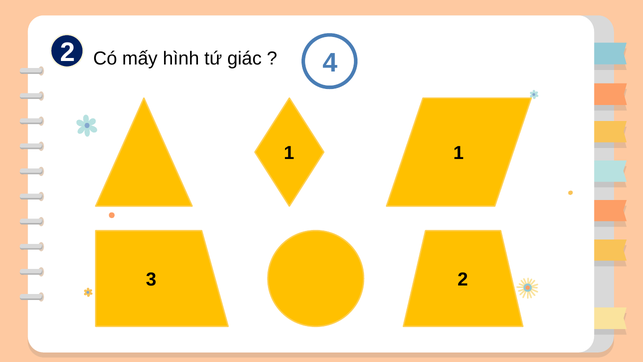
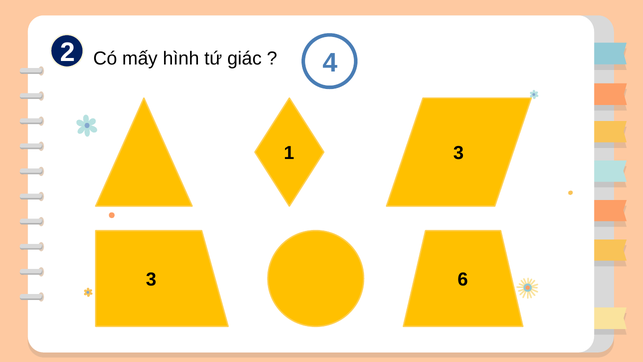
1 1: 1 -> 3
3 2: 2 -> 6
